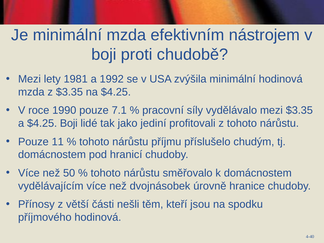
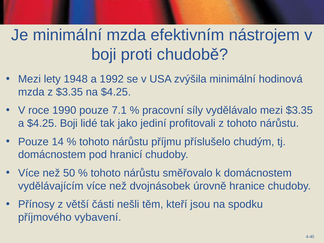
1981: 1981 -> 1948
11: 11 -> 14
příjmového hodinová: hodinová -> vybavení
